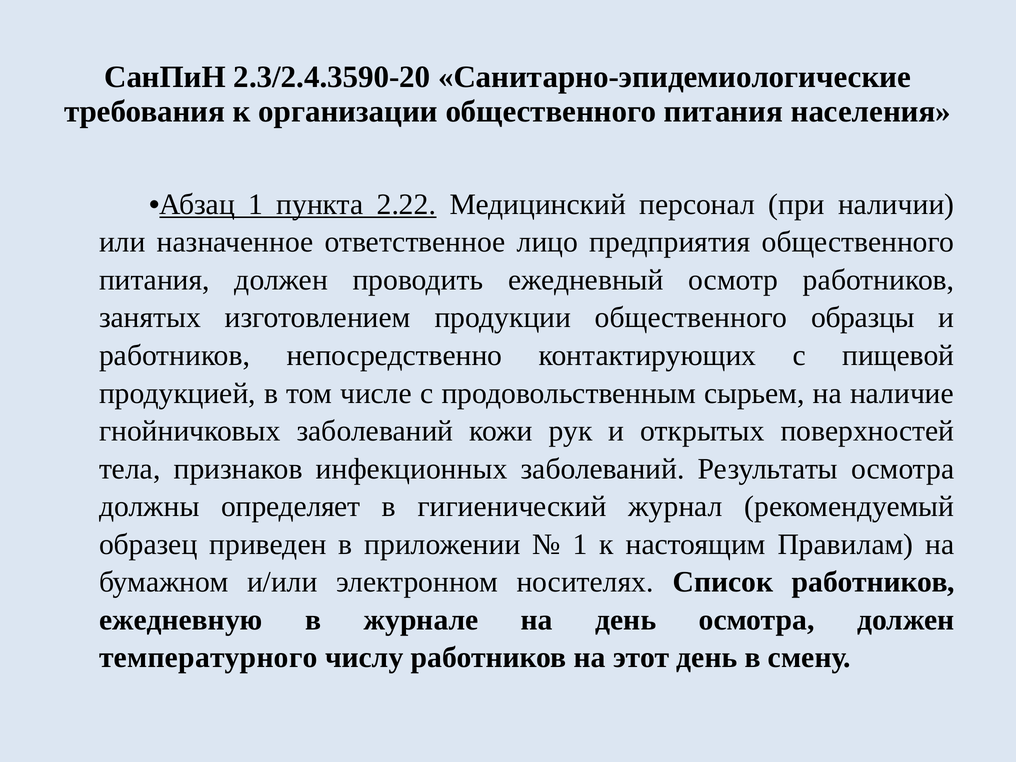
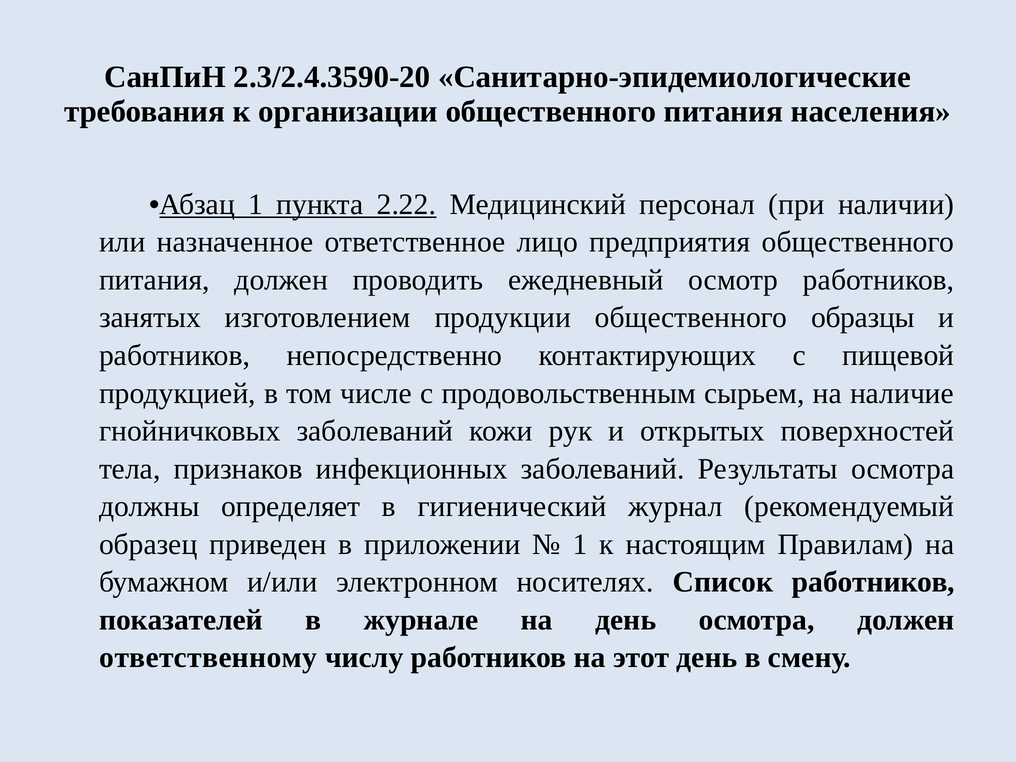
ежедневную: ежедневную -> показателей
температурного: температурного -> ответственному
